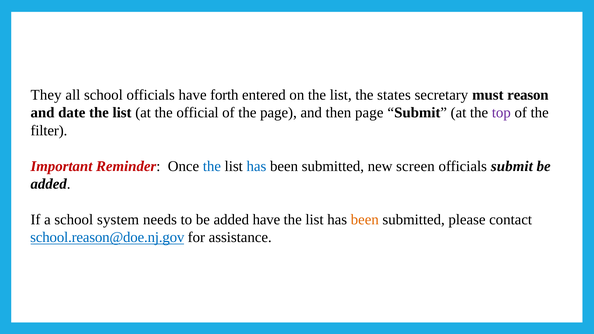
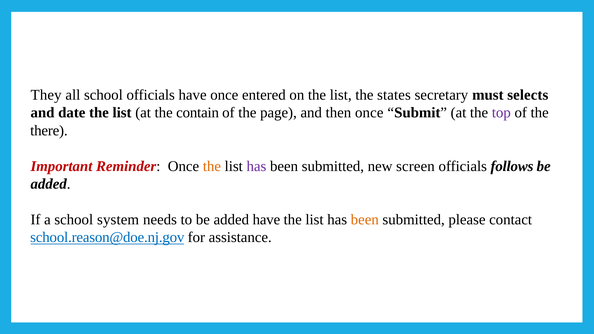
have forth: forth -> once
reason: reason -> selects
official: official -> contain
then page: page -> once
filter: filter -> there
the at (212, 166) colour: blue -> orange
has at (256, 166) colour: blue -> purple
officials submit: submit -> follows
